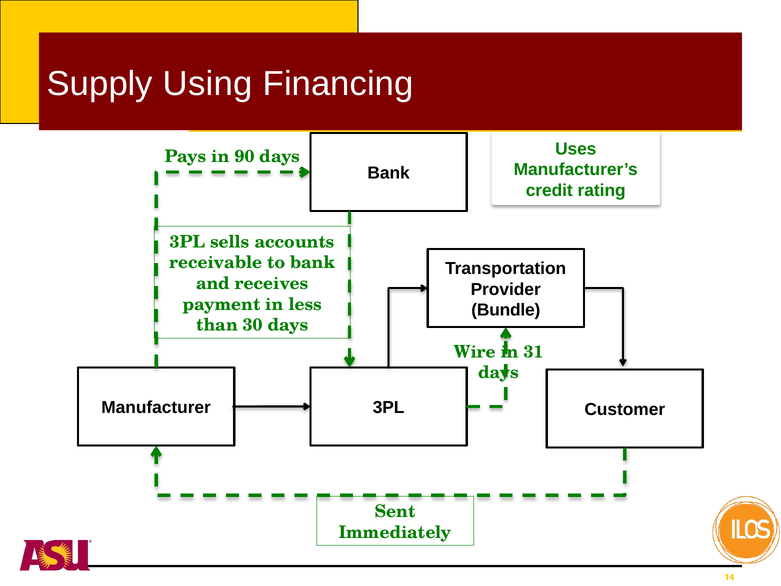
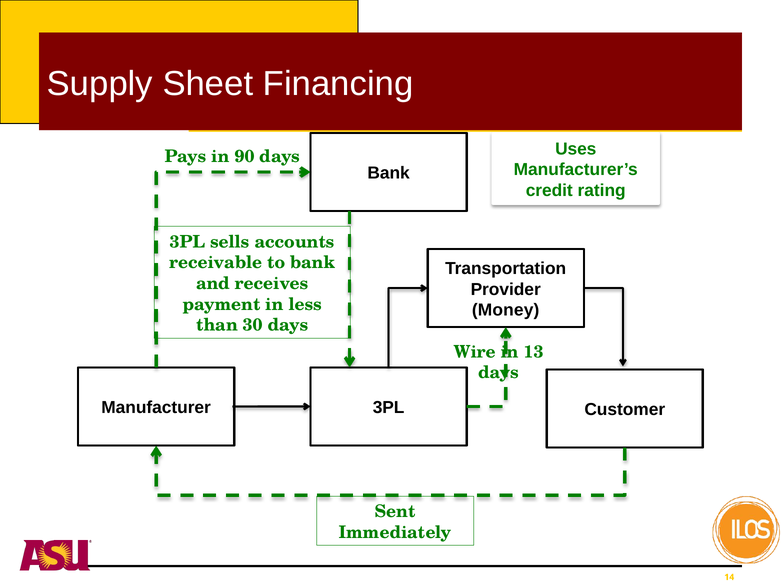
Using: Using -> Sheet
Bundle: Bundle -> Money
31: 31 -> 13
